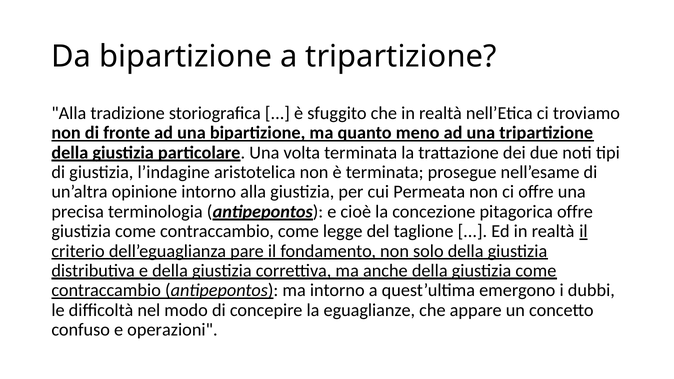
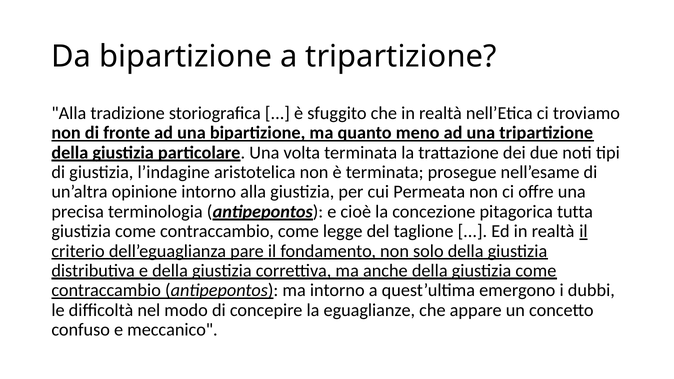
pitagorica offre: offre -> tutta
operazioni: operazioni -> meccanico
